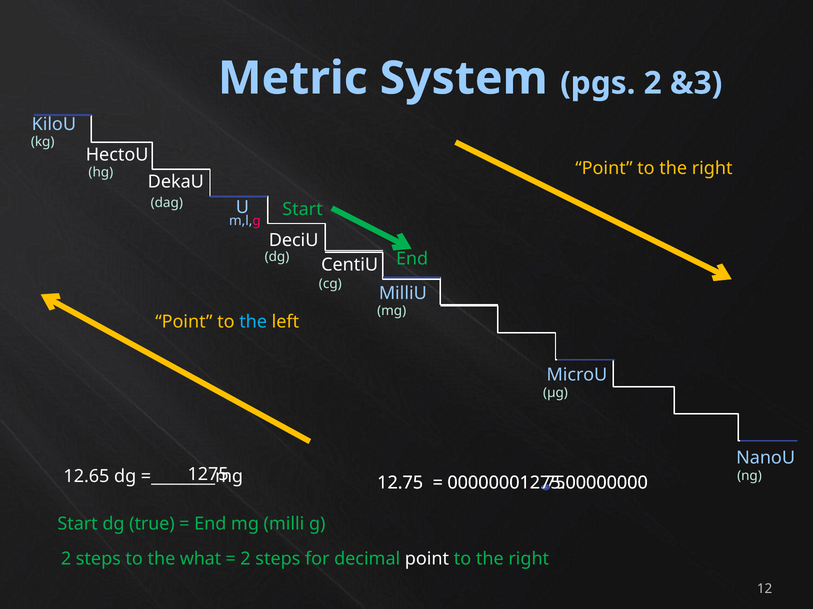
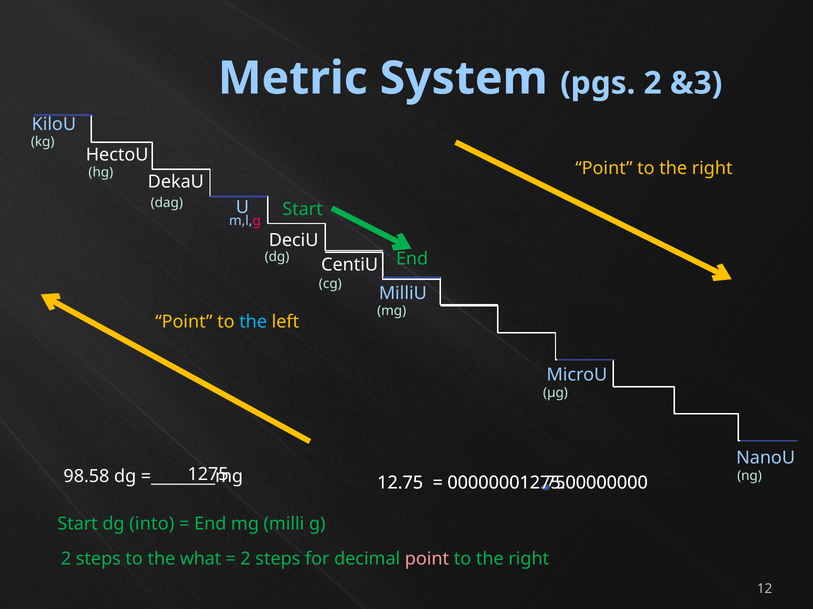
12.65: 12.65 -> 98.58
true: true -> into
point at (427, 560) colour: white -> pink
